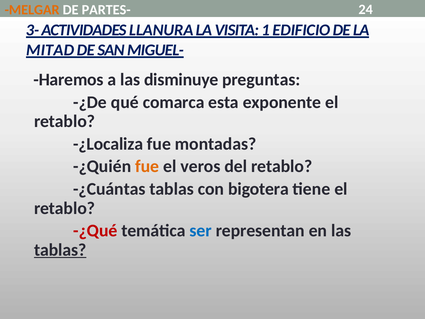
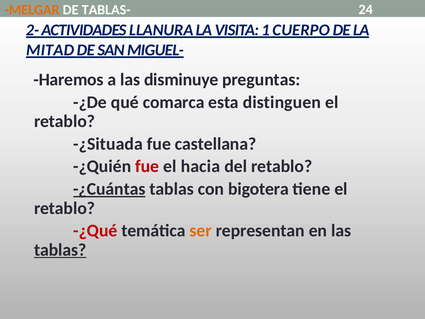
PARTES-: PARTES- -> TABLAS-
3-: 3- -> 2-
EDIFICIO: EDIFICIO -> CUERPO
exponente: exponente -> distinguen
-¿Localiza: -¿Localiza -> -¿Situada
montadas: montadas -> castellana
fue at (147, 166) colour: orange -> red
veros: veros -> hacia
-¿Cuántas underline: none -> present
ser colour: blue -> orange
